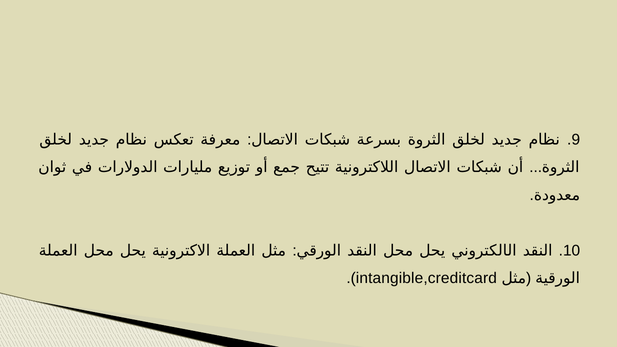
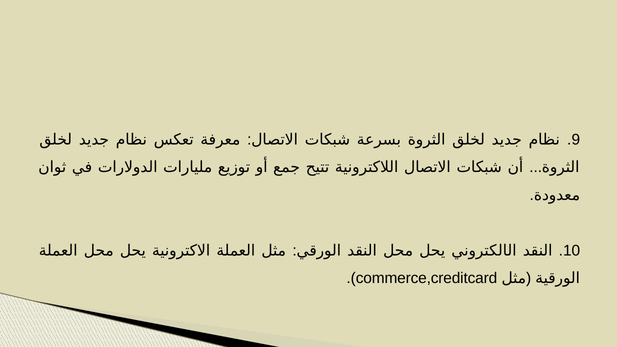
intangible,creditcard: intangible,creditcard -> commerce,creditcard
